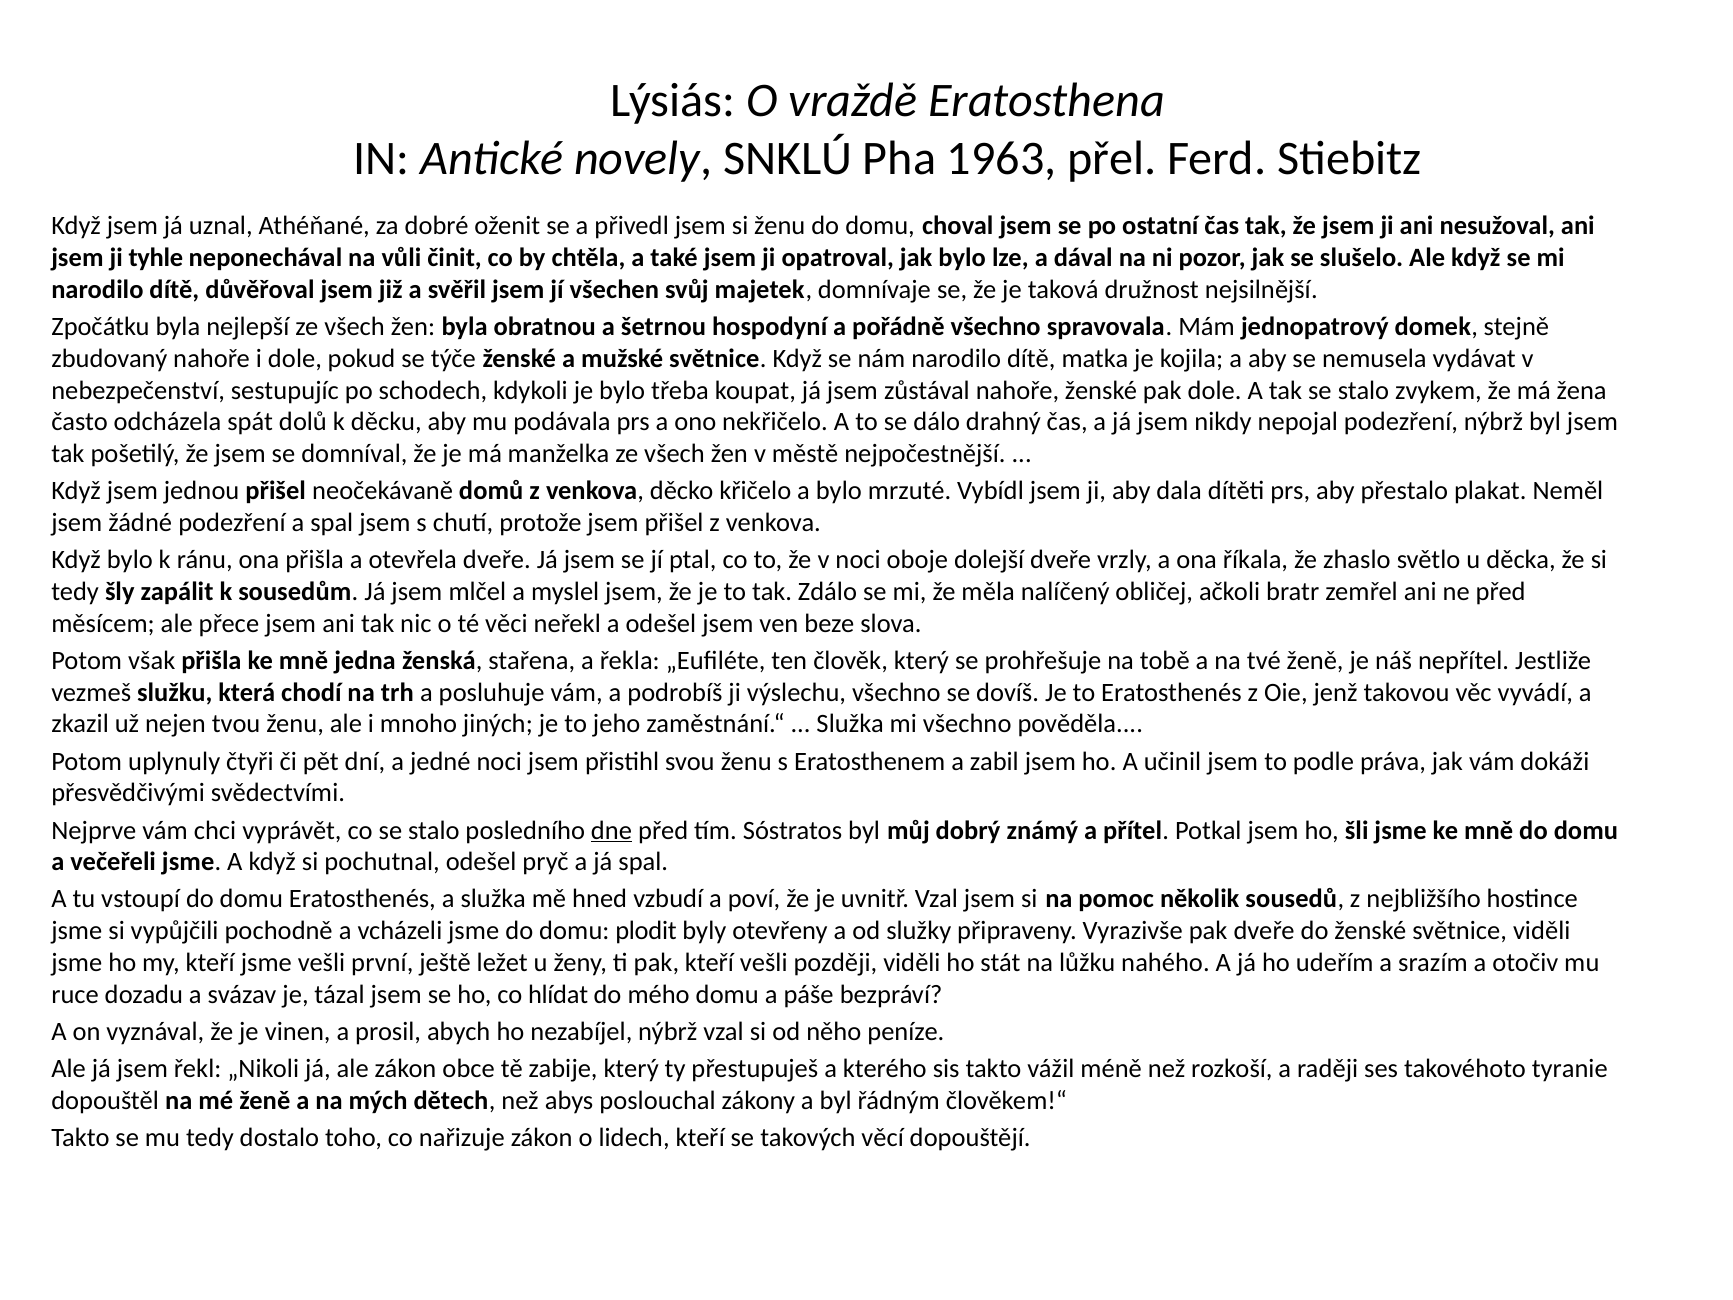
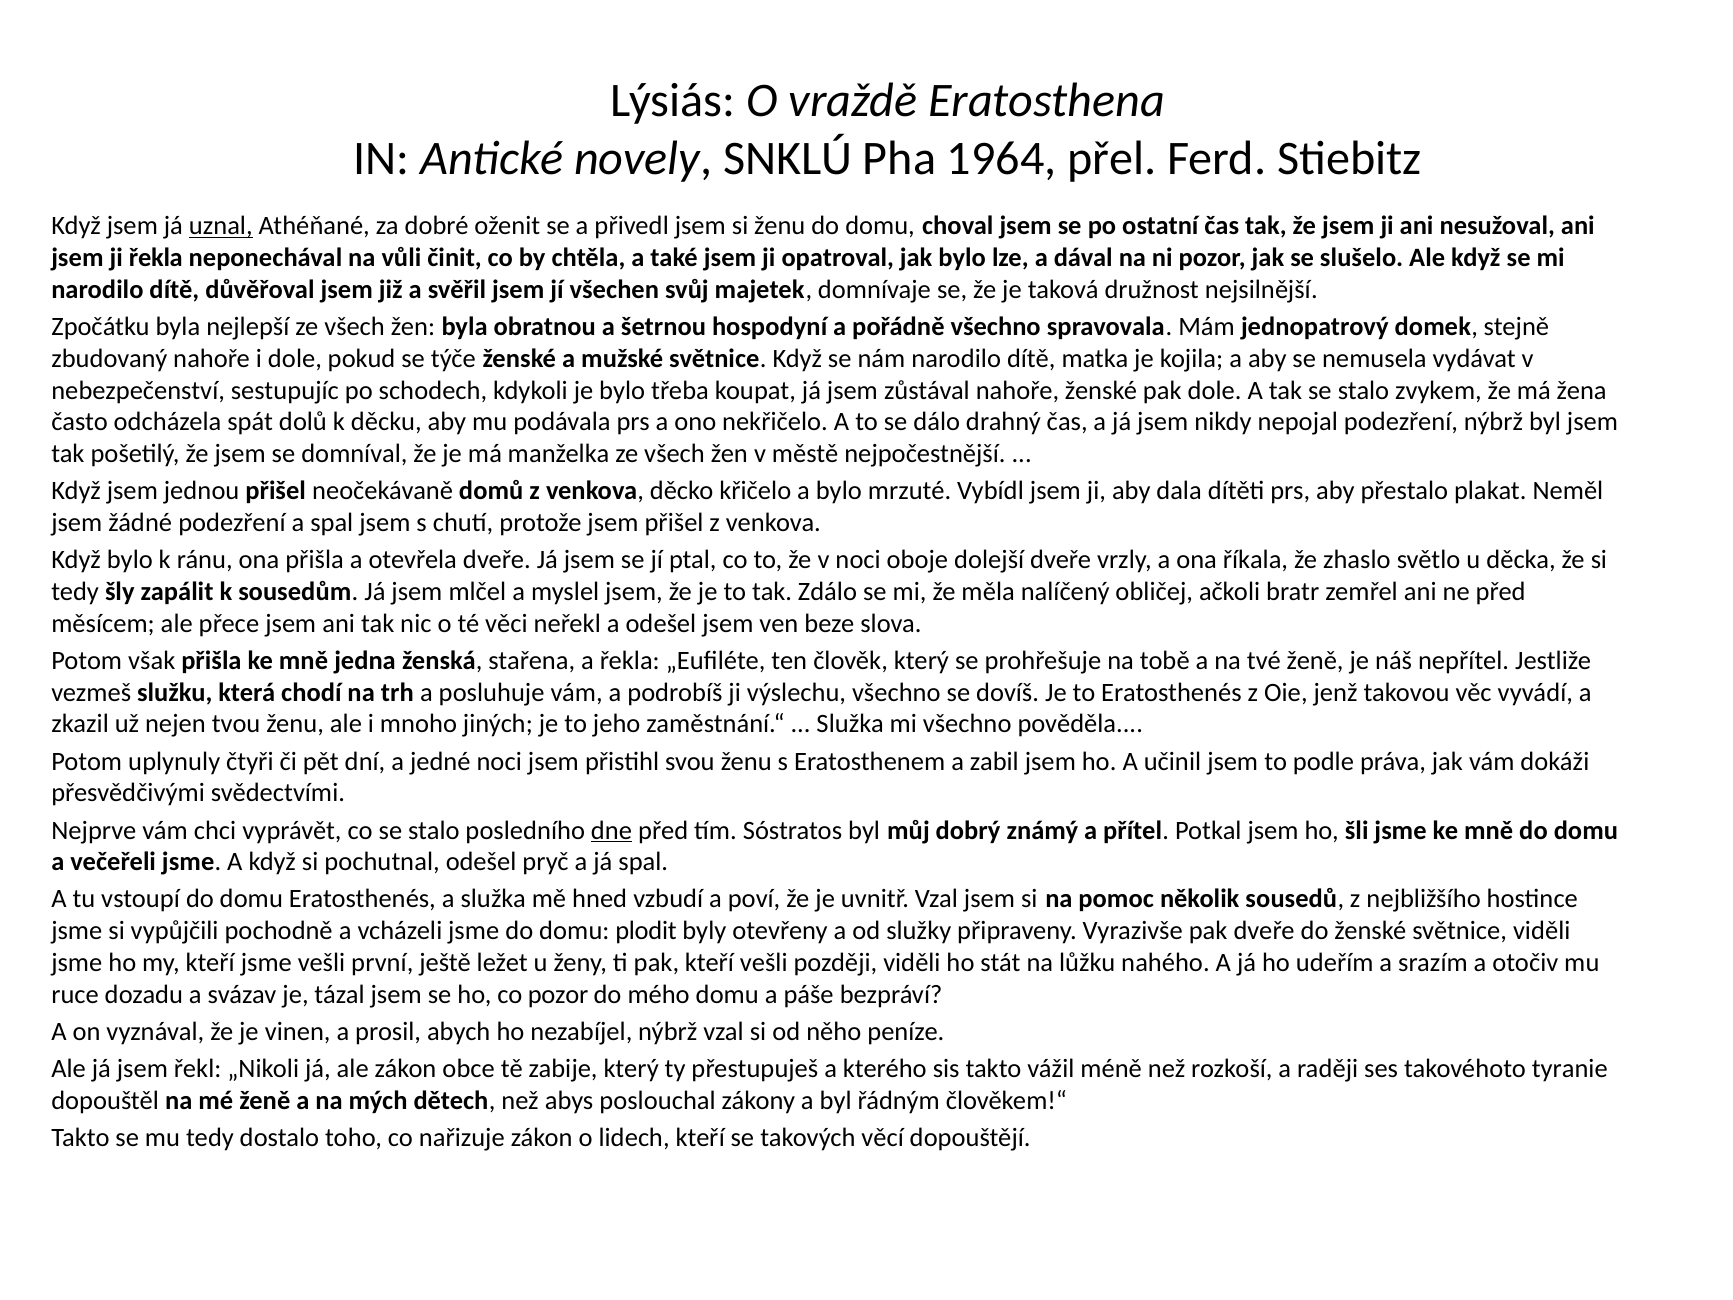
1963: 1963 -> 1964
uznal underline: none -> present
ji tyhle: tyhle -> řekla
co hlídat: hlídat -> pozor
